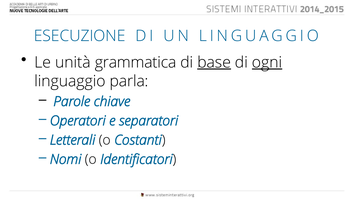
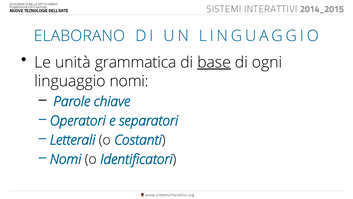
ESECUZIONE: ESECUZIONE -> ELABORANO
ogni underline: present -> none
linguaggio parla: parla -> nomi
